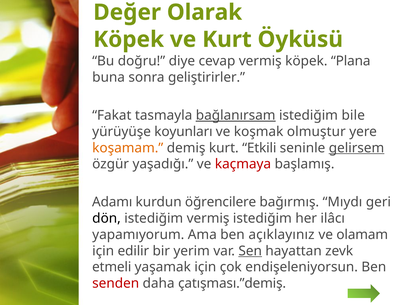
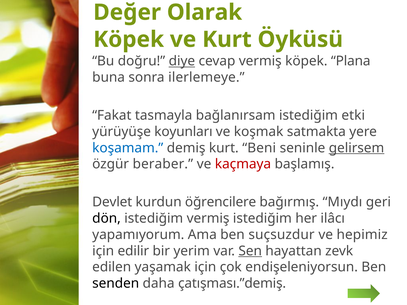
diye underline: none -> present
geliştirirler: geliştirirler -> ilerlemeye
bağlanırsam underline: present -> none
bile: bile -> etki
olmuştur: olmuştur -> satmakta
koşamam colour: orange -> blue
Etkili: Etkili -> Beni
yaşadığı: yaşadığı -> beraber
Adamı: Adamı -> Devlet
açıklayınız: açıklayınız -> suçsuzdur
olamam: olamam -> hepimiz
etmeli: etmeli -> edilen
senden colour: red -> black
